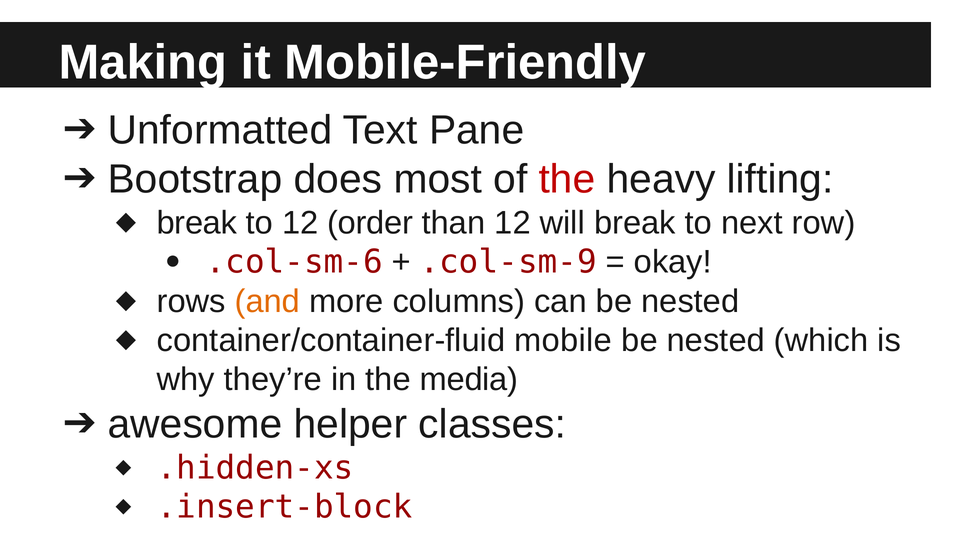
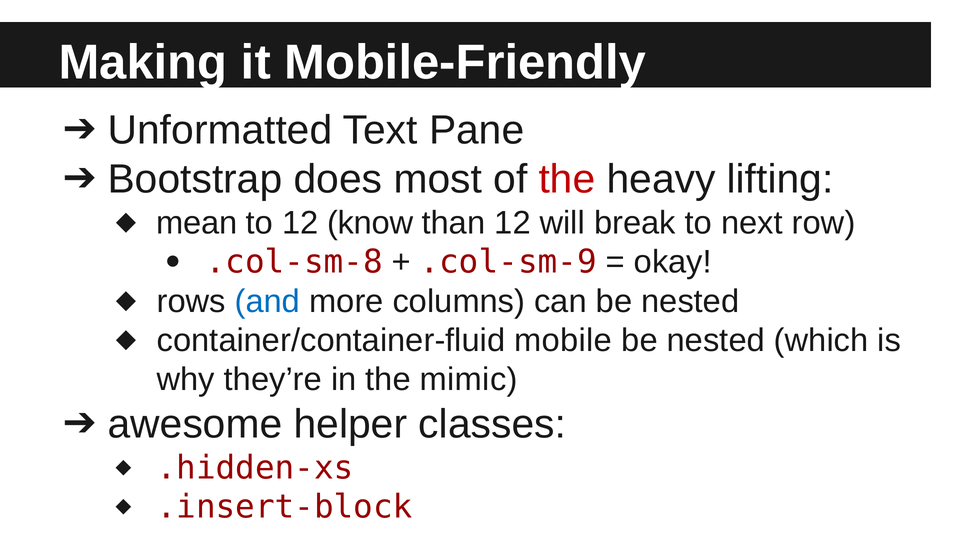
break at (197, 223): break -> mean
order: order -> know
.col-sm-6: .col-sm-6 -> .col-sm-8
and colour: orange -> blue
media: media -> mimic
